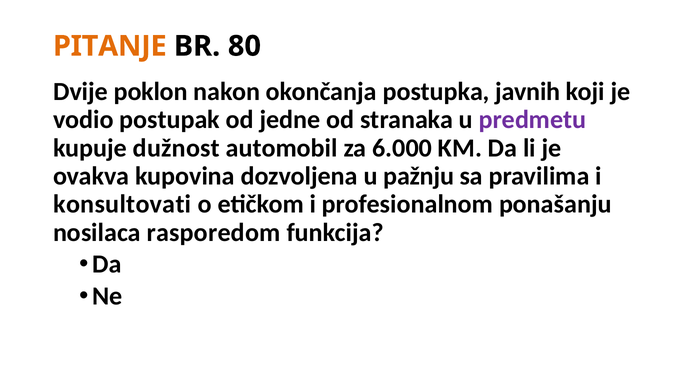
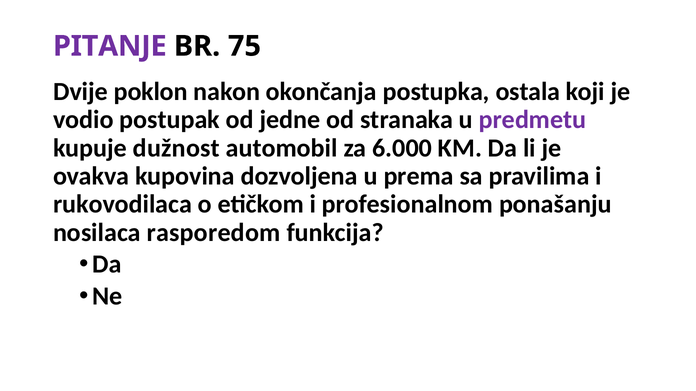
PITANJE colour: orange -> purple
80: 80 -> 75
javnih: javnih -> ostala
pažnju: pažnju -> prema
konsultovati: konsultovati -> rukovodilaca
